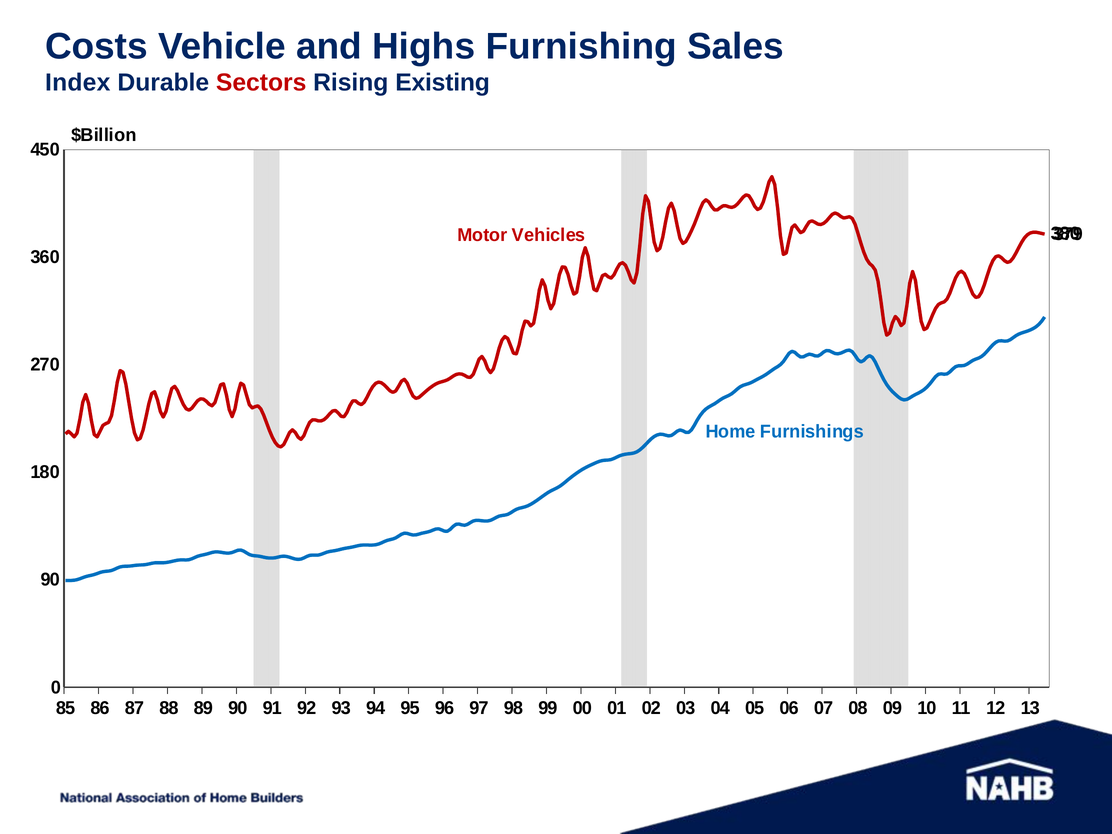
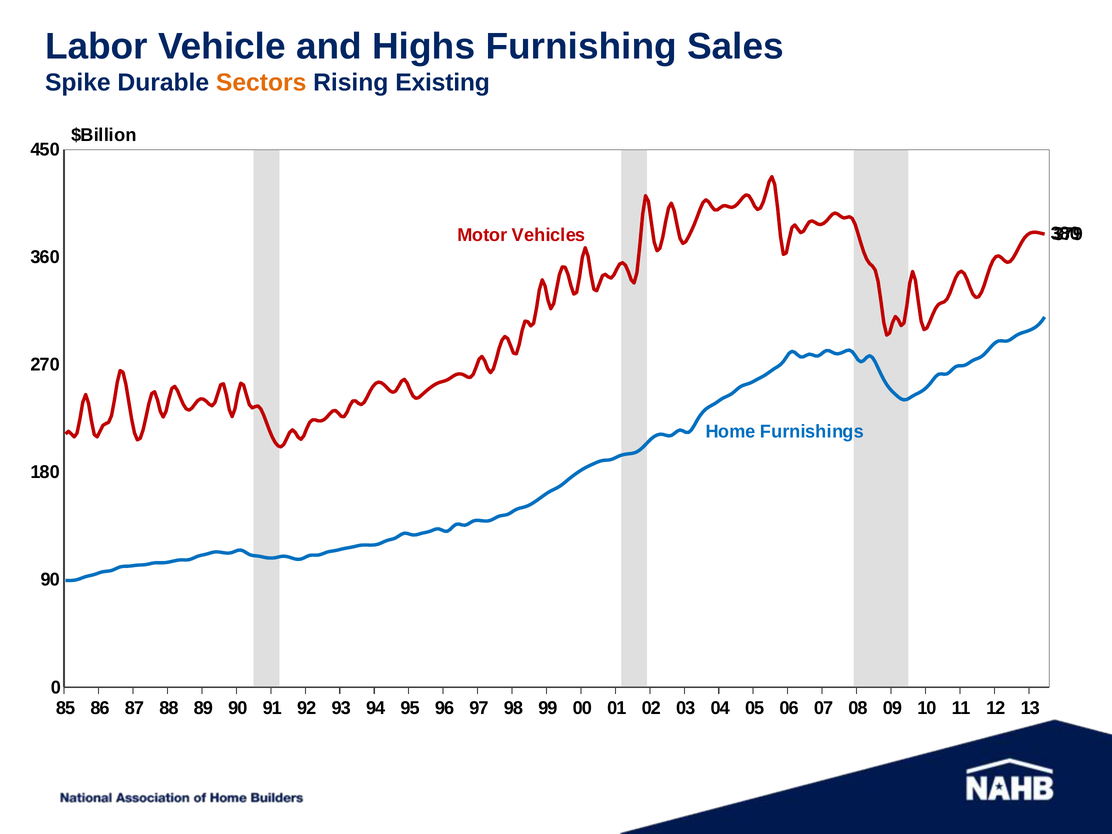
Costs: Costs -> Labor
Index: Index -> Spike
Sectors colour: red -> orange
